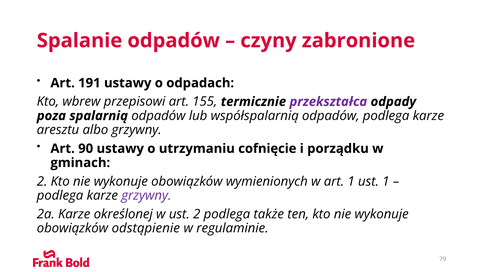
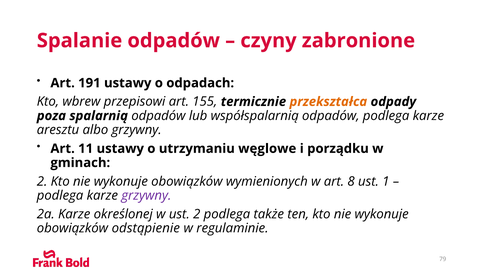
przekształca colour: purple -> orange
90: 90 -> 11
cofnięcie: cofnięcie -> węglowe
art 1: 1 -> 8
